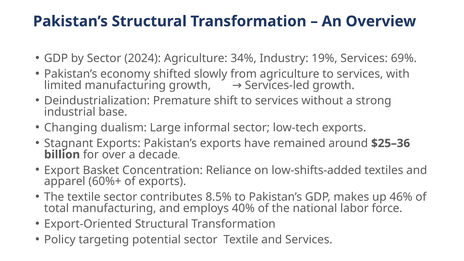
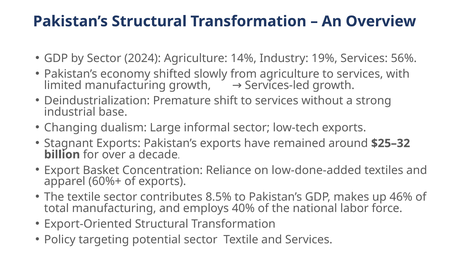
34%: 34% -> 14%
69%: 69% -> 56%
$25–36: $25–36 -> $25–32
low-shifts-added: low-shifts-added -> low-done-added
